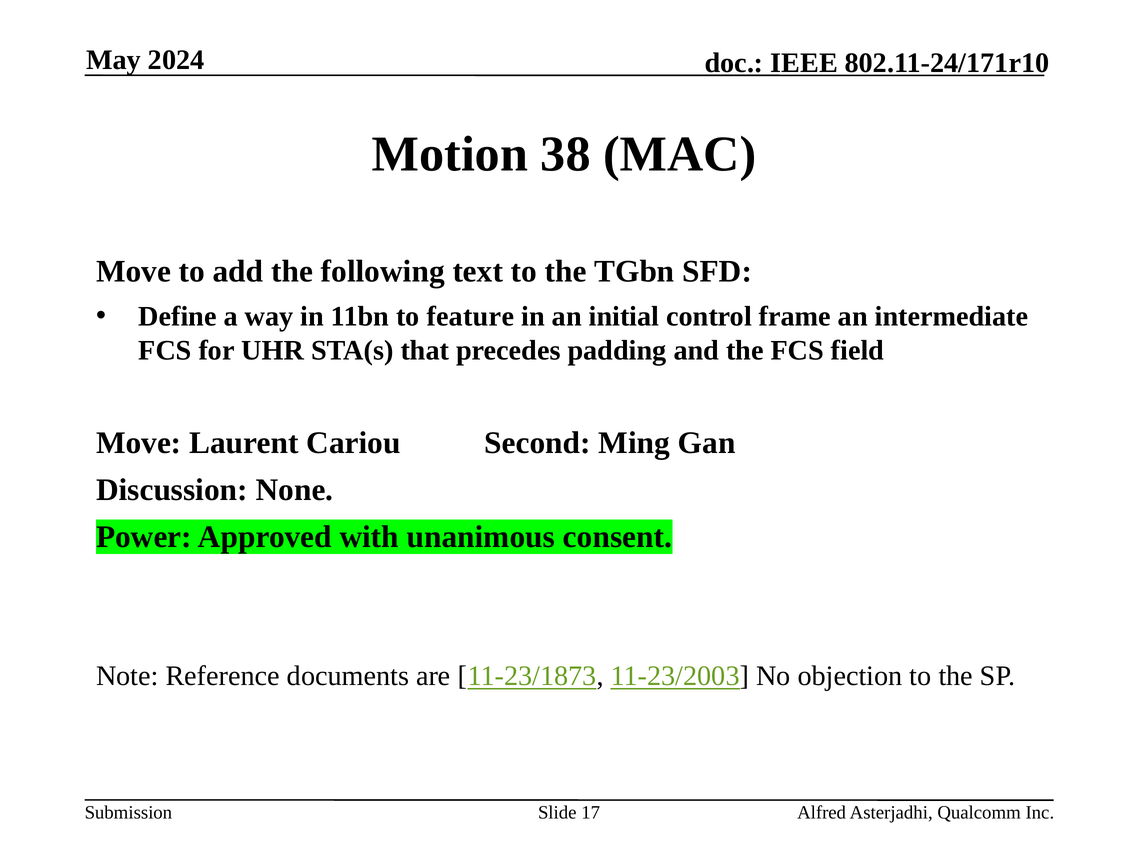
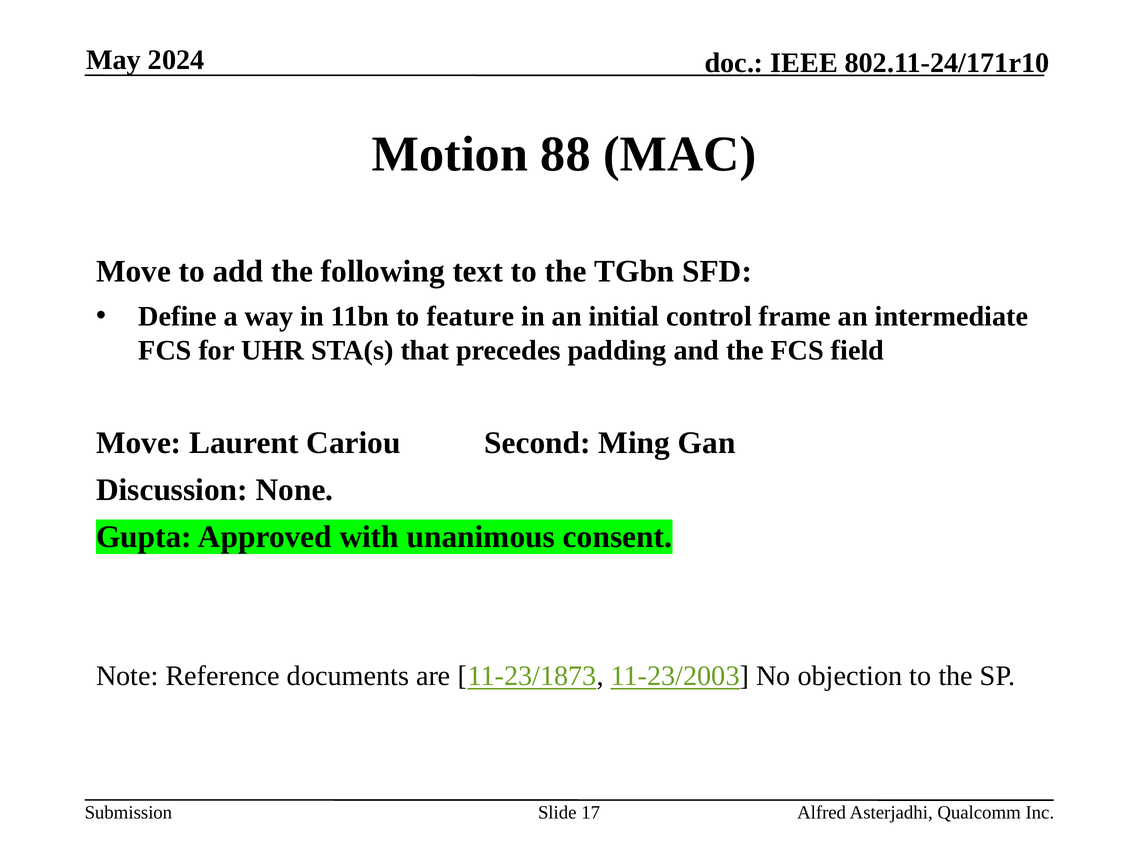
38: 38 -> 88
Power: Power -> Gupta
